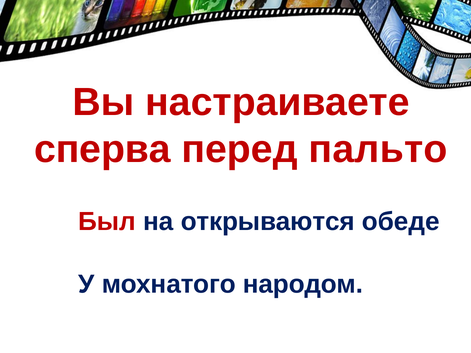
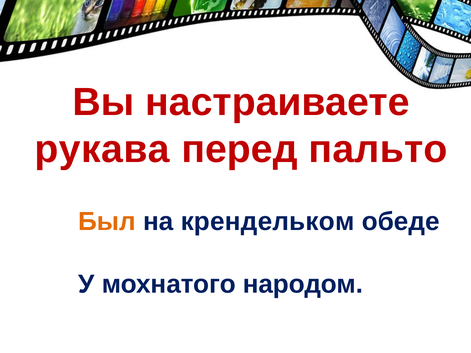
сперва: сперва -> рукава
Был colour: red -> orange
открываются: открываются -> крендельком
